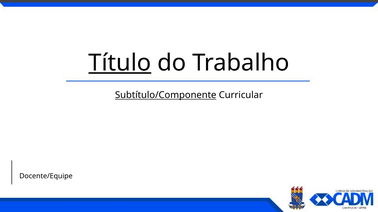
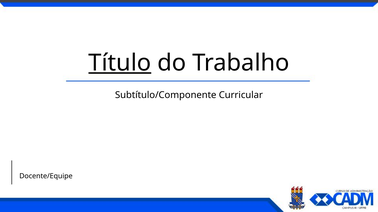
Subtítulo/Componente underline: present -> none
